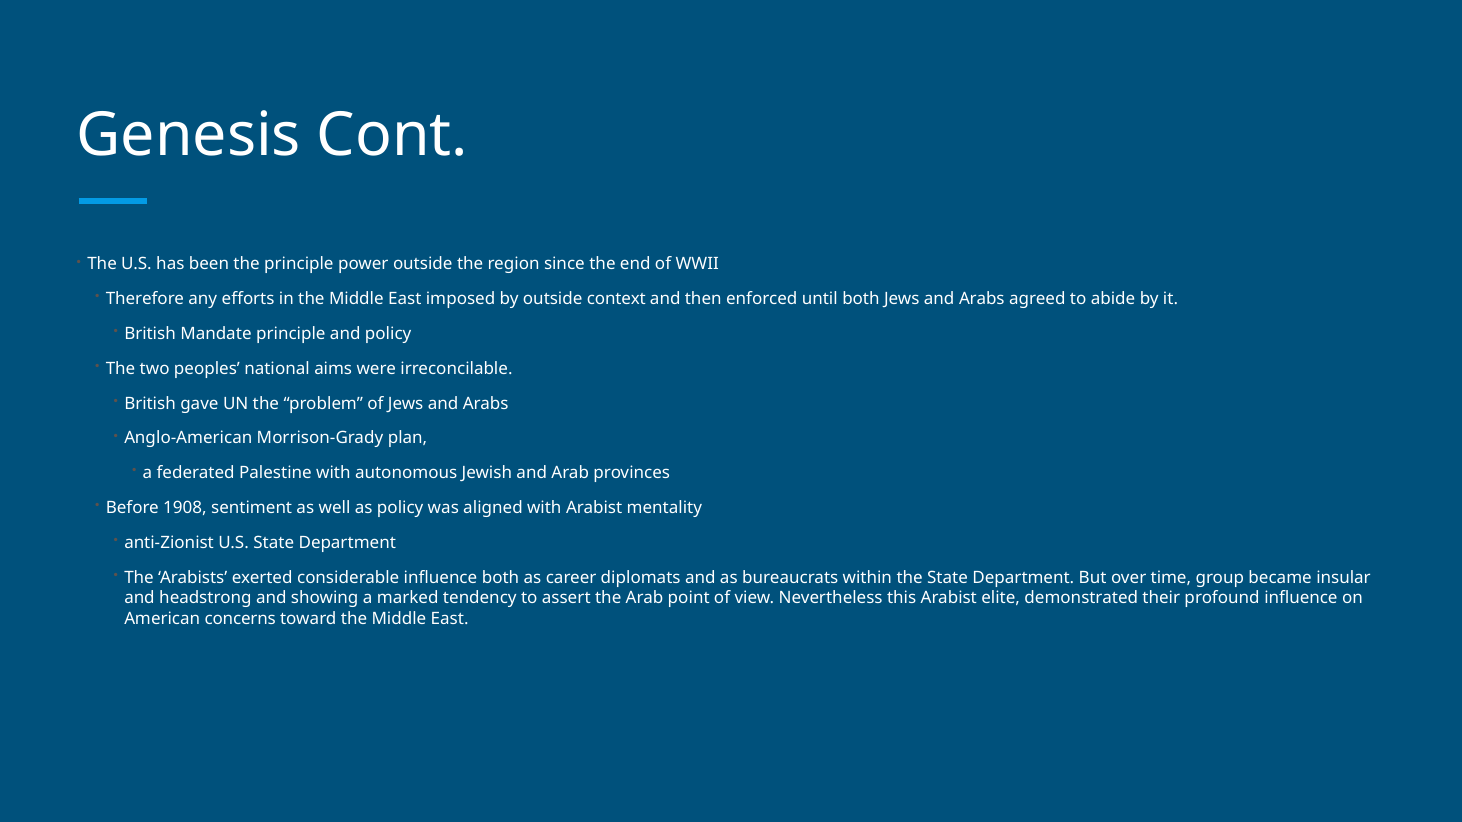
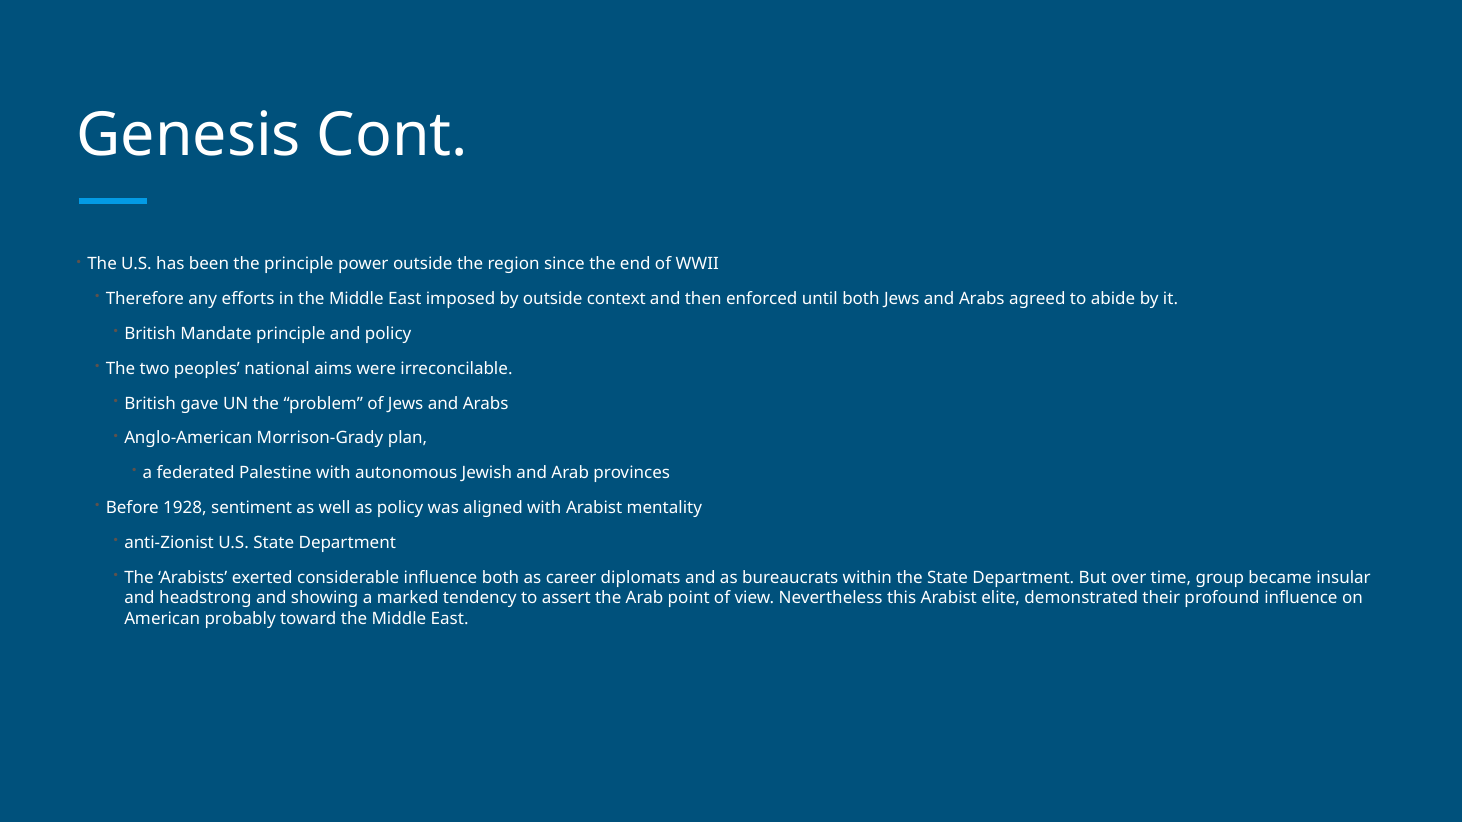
1908: 1908 -> 1928
concerns: concerns -> probably
